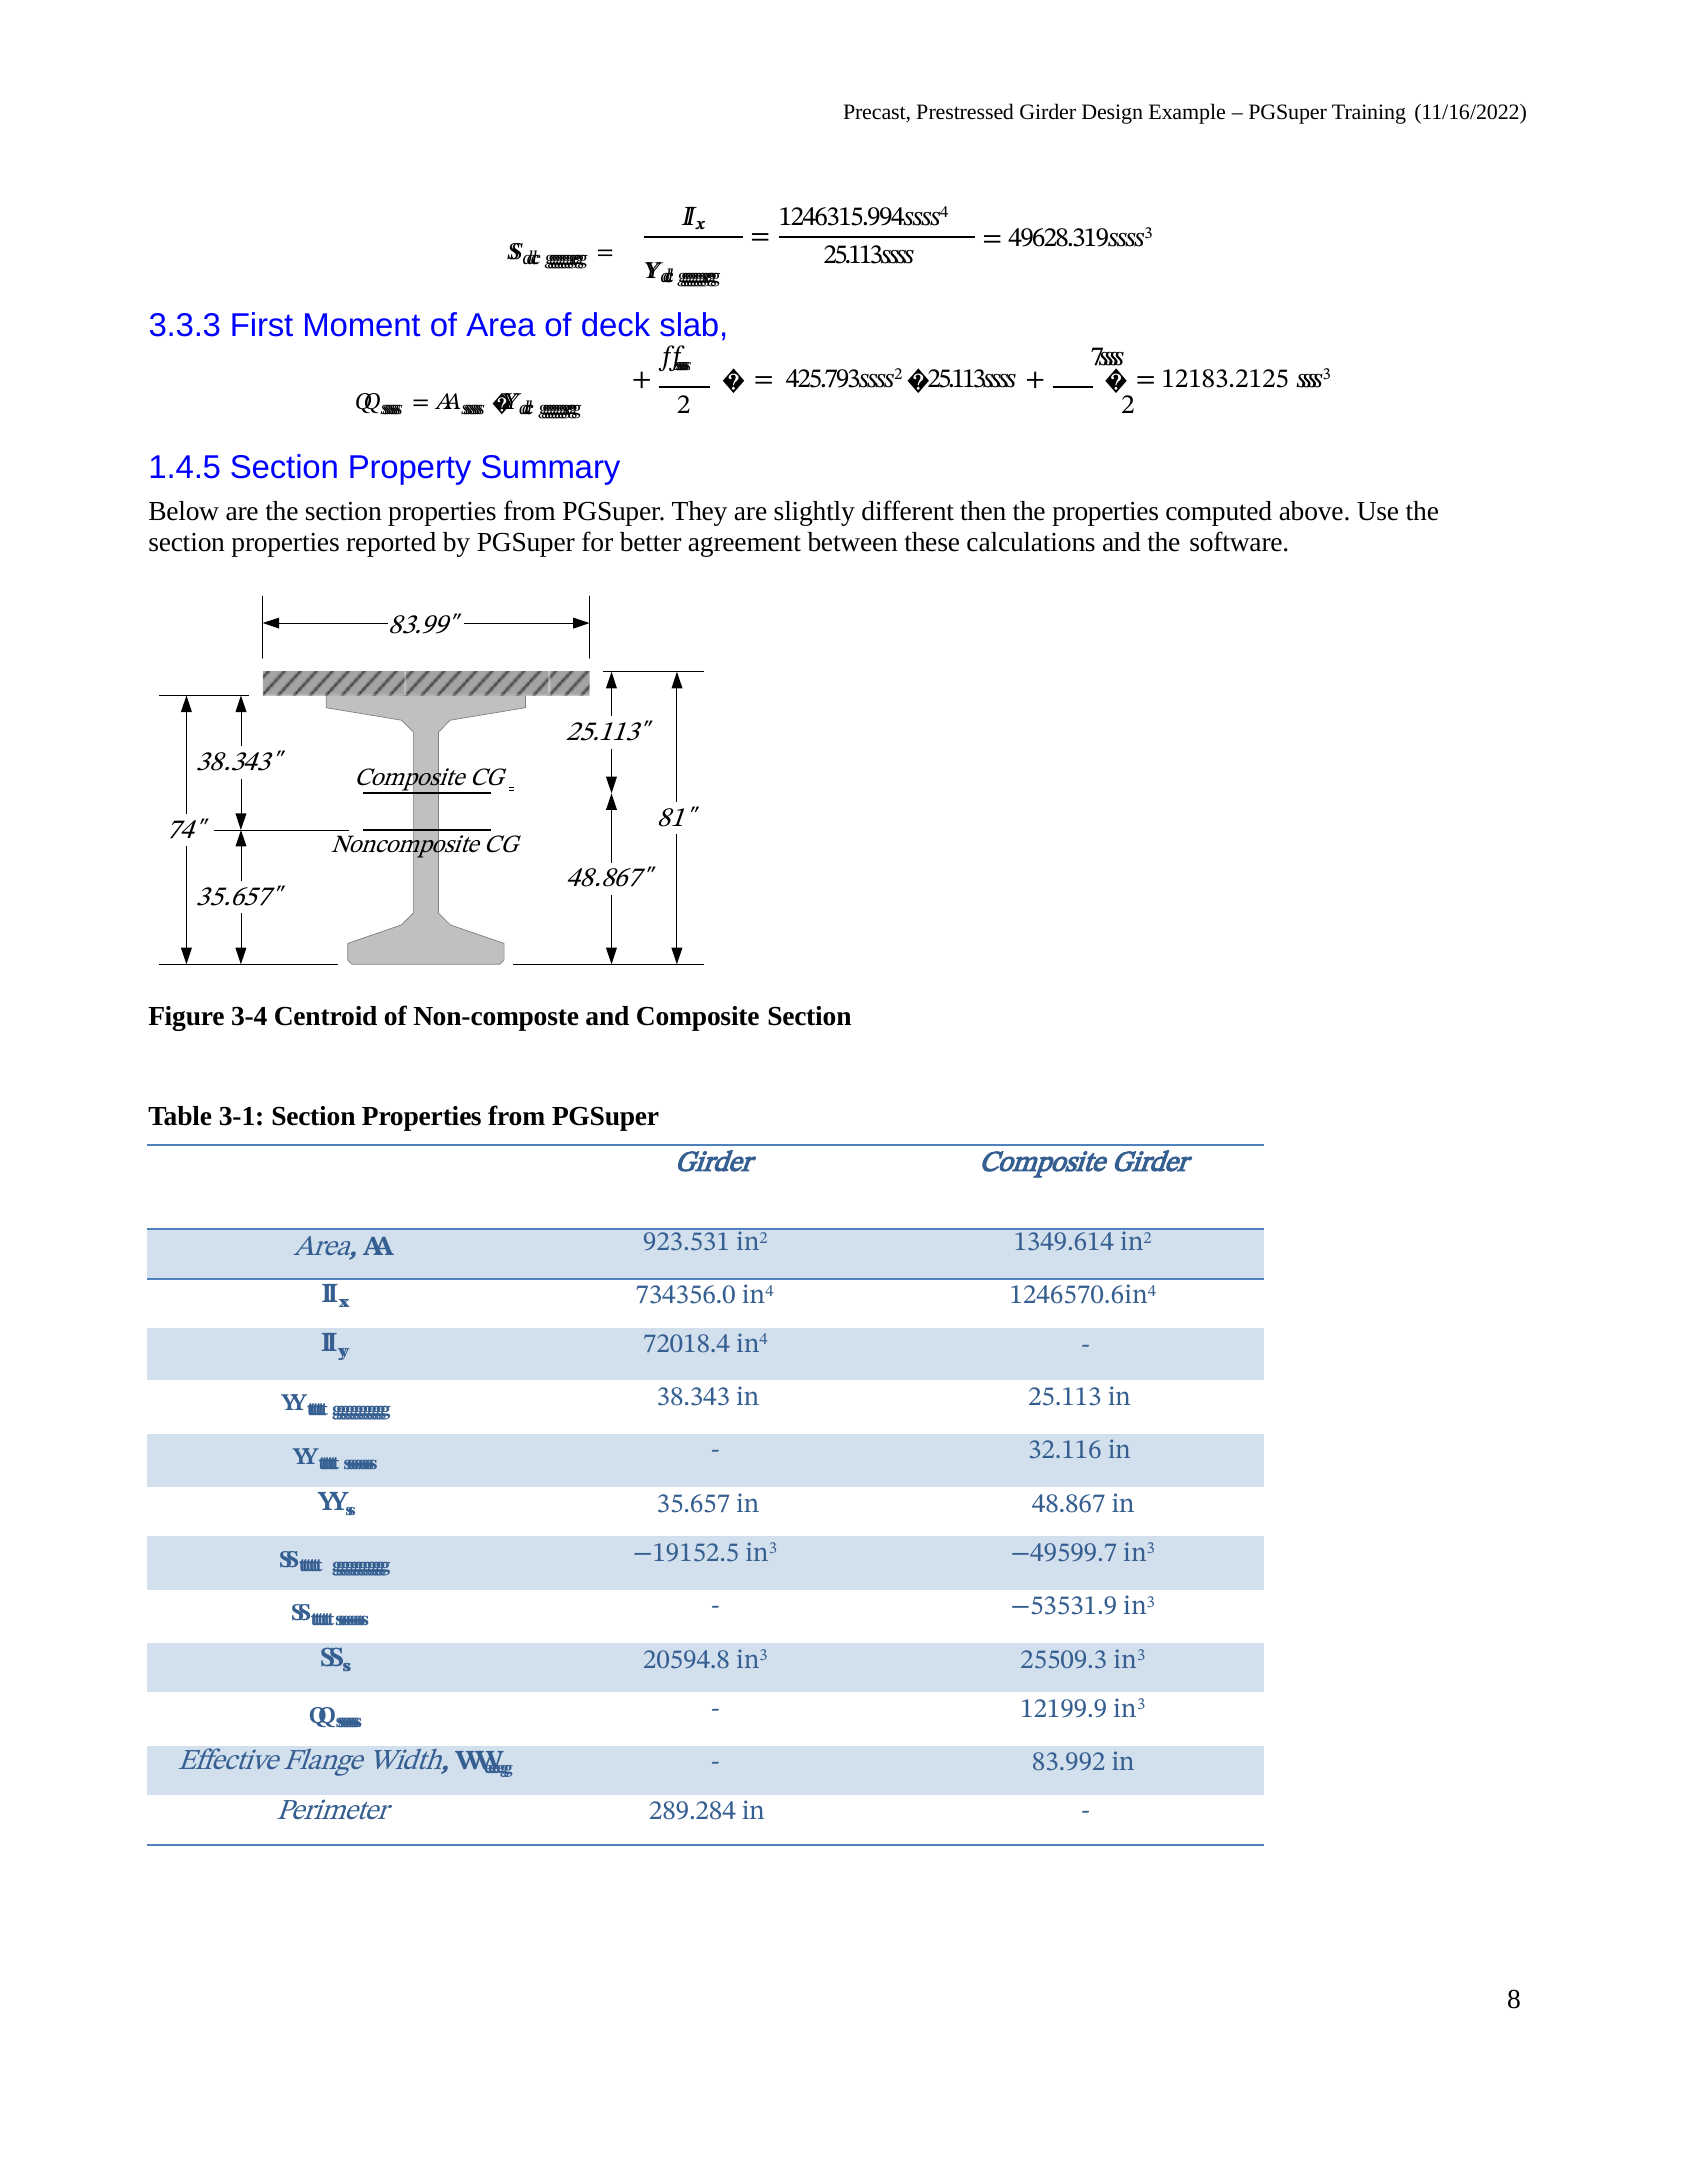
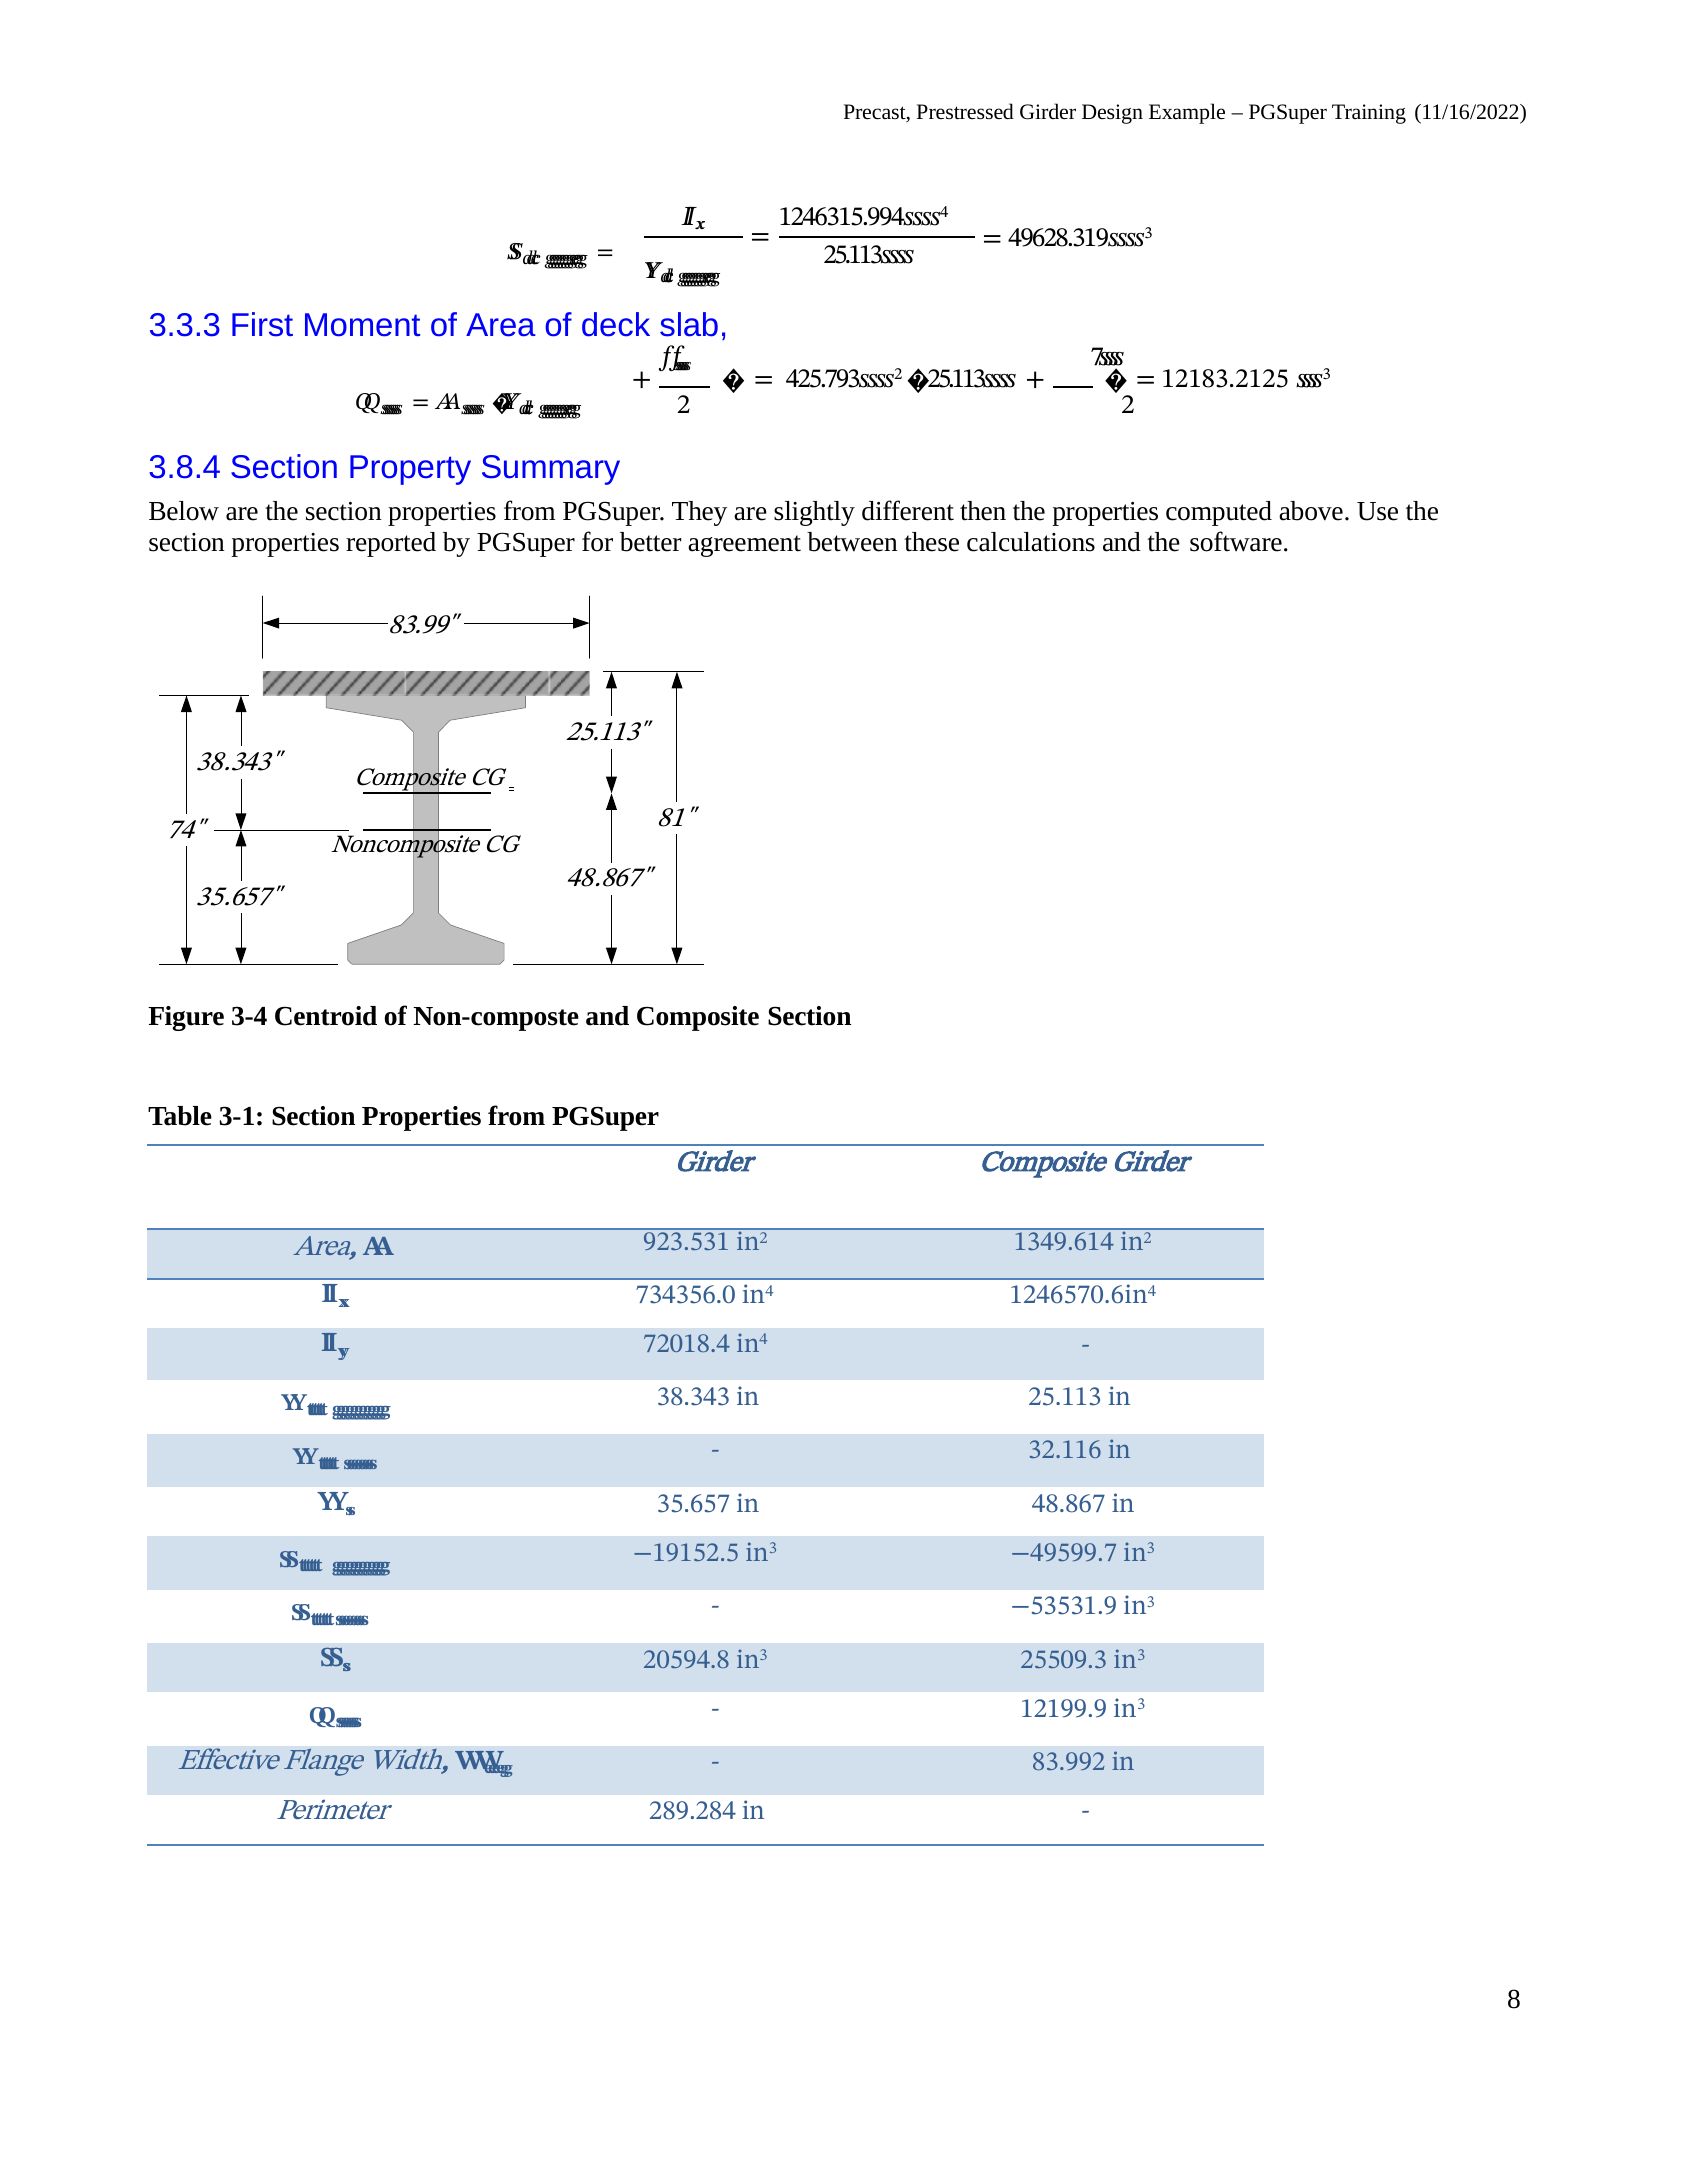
1.4.5: 1.4.5 -> 3.8.4
